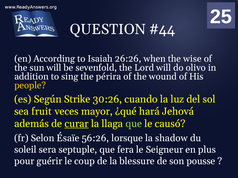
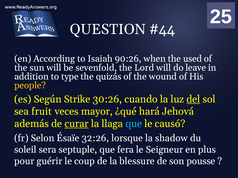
26:26: 26:26 -> 90:26
wise: wise -> used
olivo: olivo -> leave
sing: sing -> type
périra: périra -> quizás
del underline: none -> present
que at (134, 124) colour: light green -> light blue
56:26: 56:26 -> 32:26
